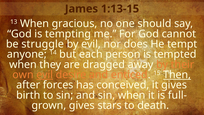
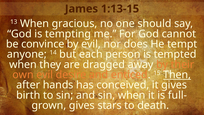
struggle: struggle -> convince
evil at (45, 75) underline: present -> none
forces: forces -> hands
